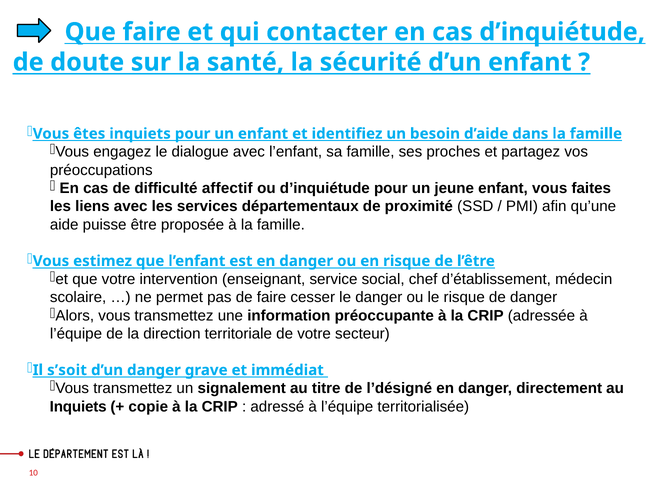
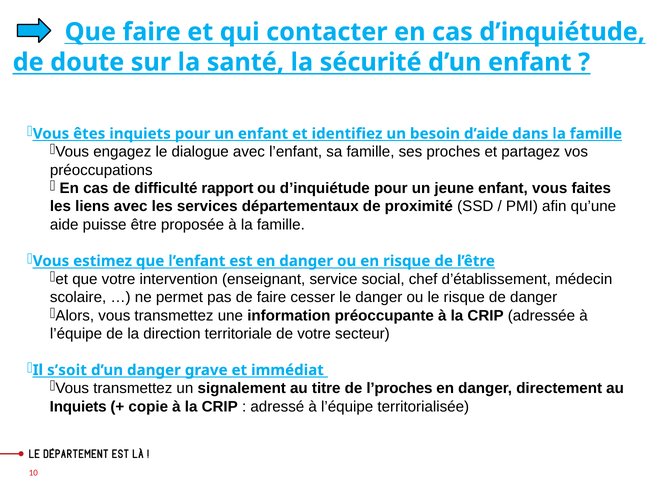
affectif: affectif -> rapport
l’désigné: l’désigné -> l’proches
